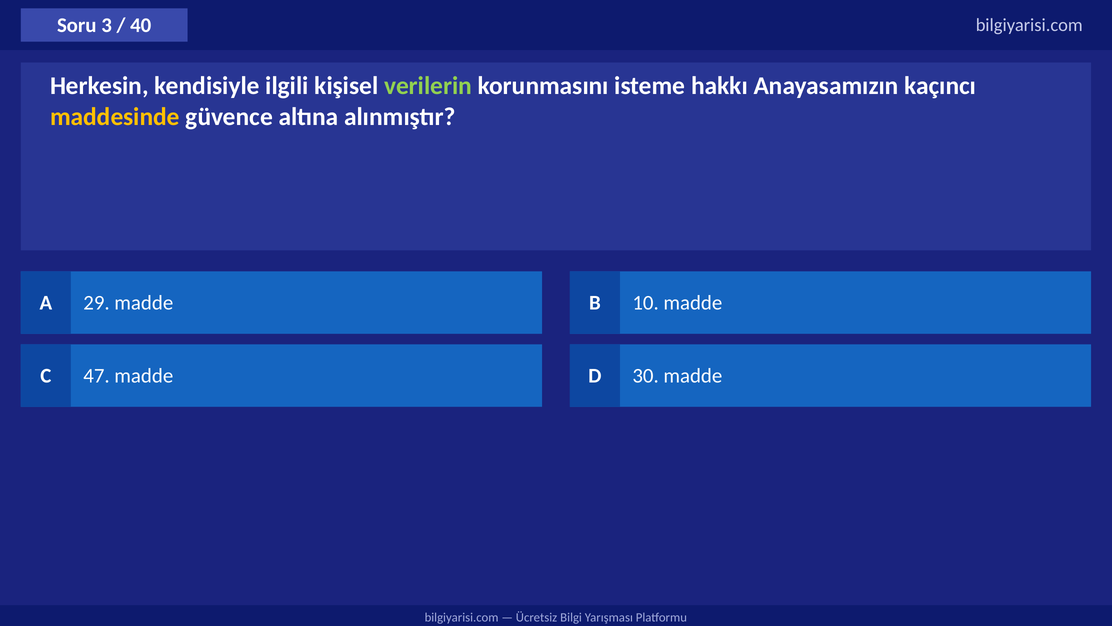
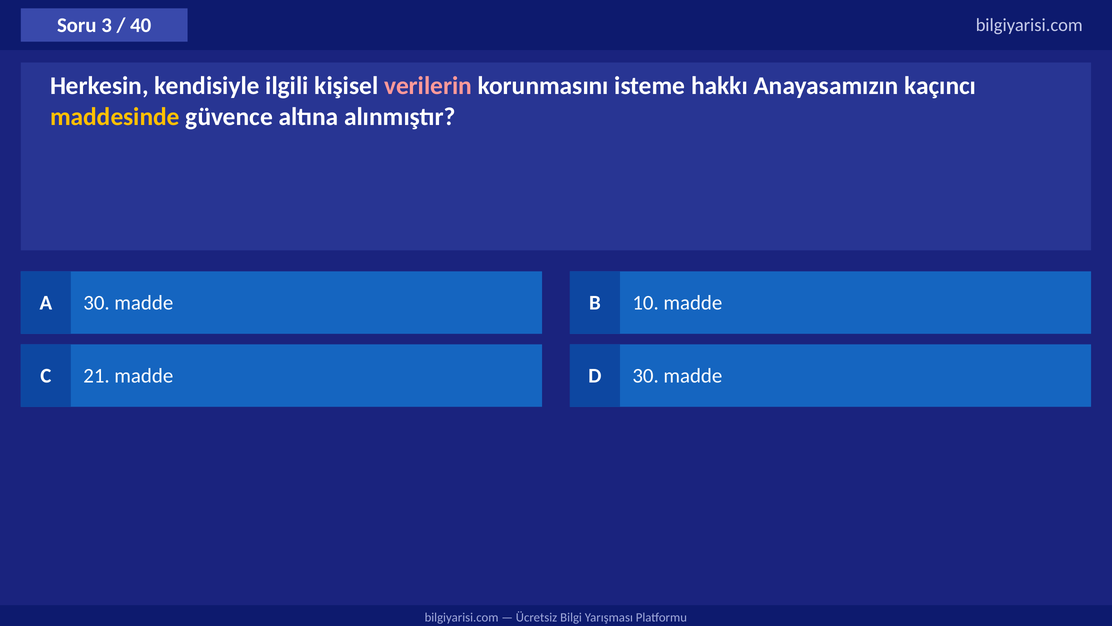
verilerin colour: light green -> pink
A 29: 29 -> 30
47: 47 -> 21
